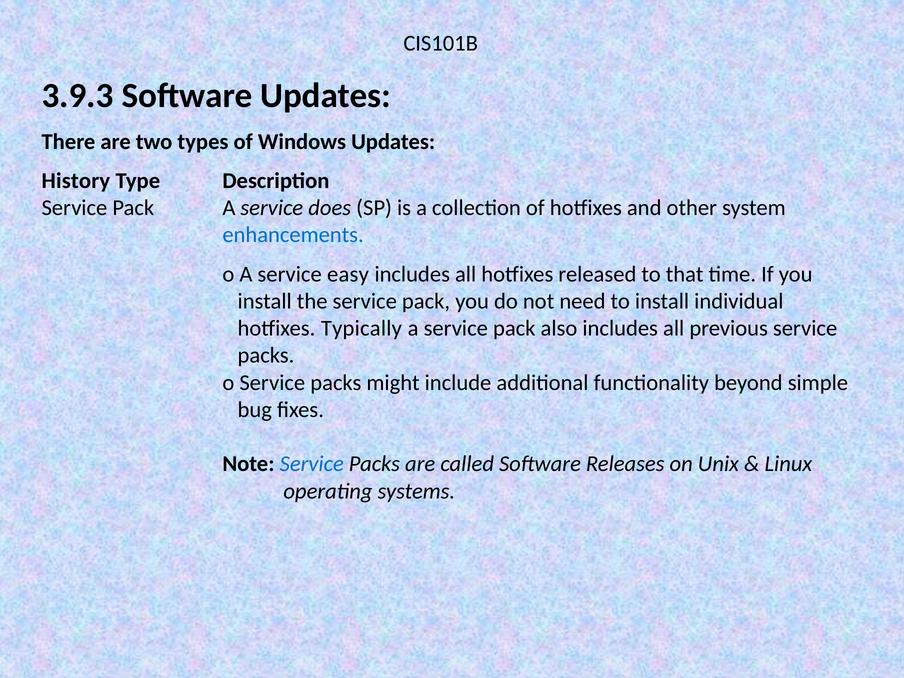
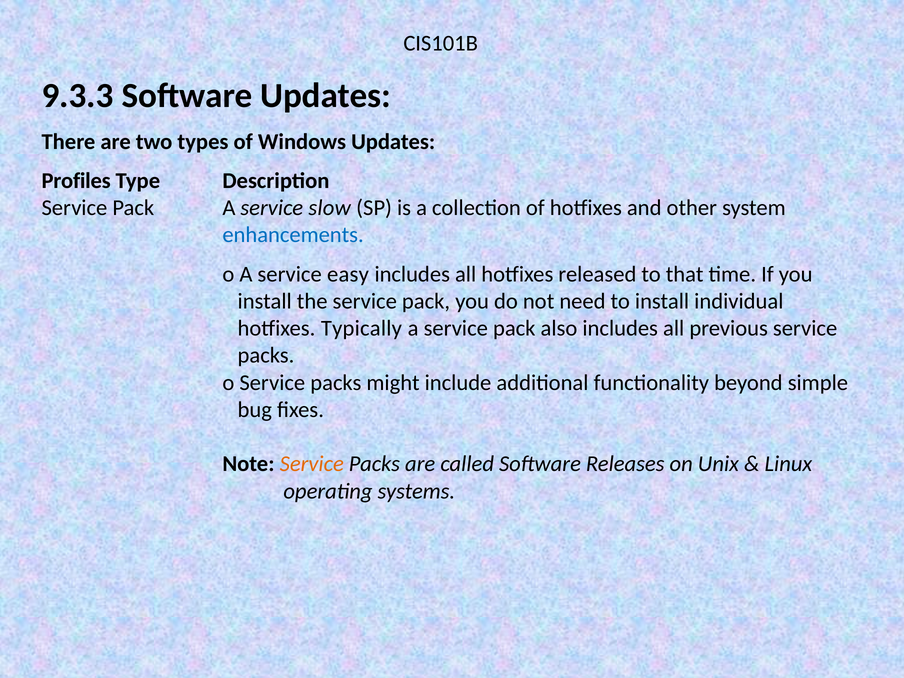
3.9.3: 3.9.3 -> 9.3.3
History: History -> Profiles
does: does -> slow
Service at (312, 464) colour: blue -> orange
